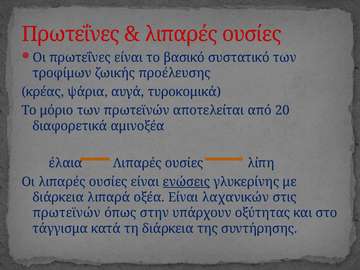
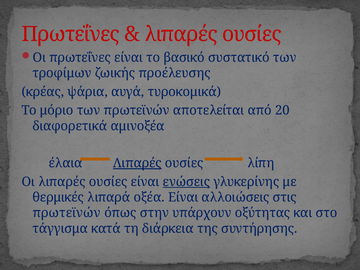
Λιπαρές at (137, 163) underline: none -> present
διάρκεια at (58, 197): διάρκεια -> θερμικές
λαχανικών: λαχανικών -> αλλοιώσεις
